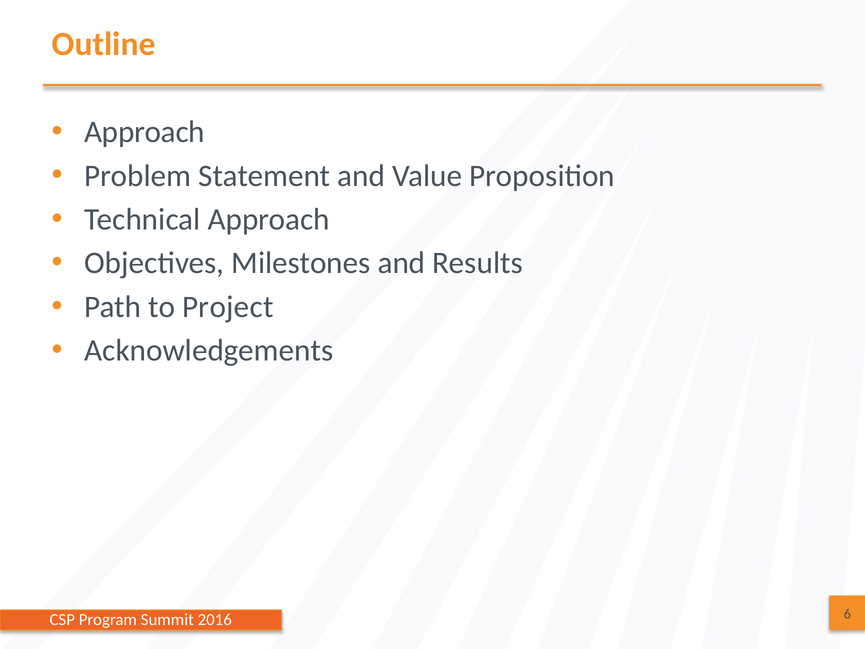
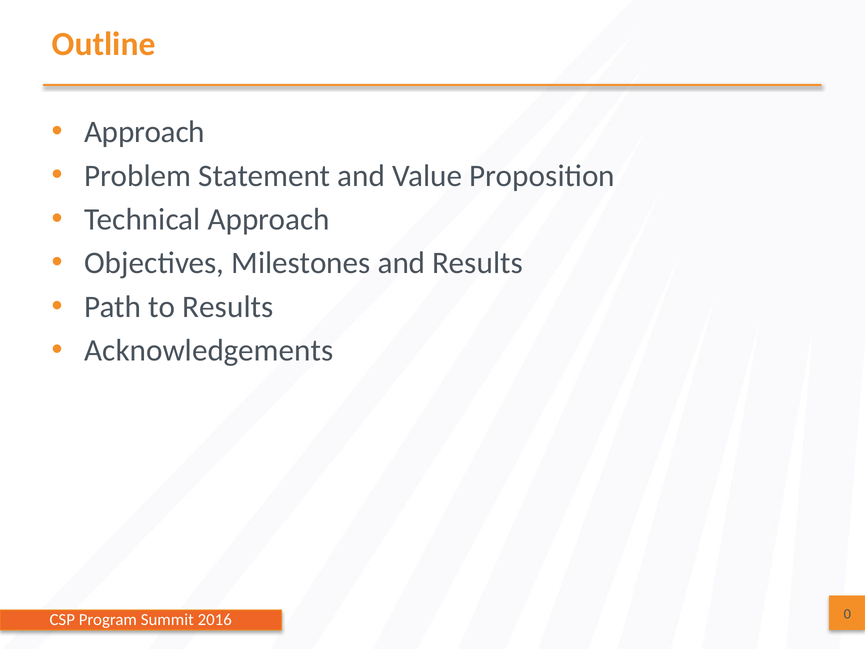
to Project: Project -> Results
6: 6 -> 0
